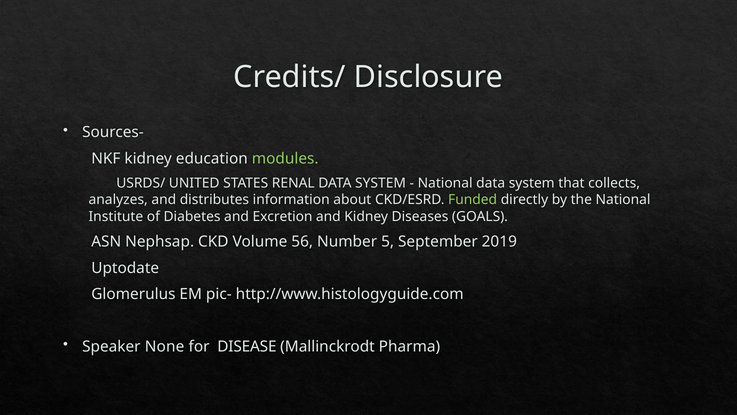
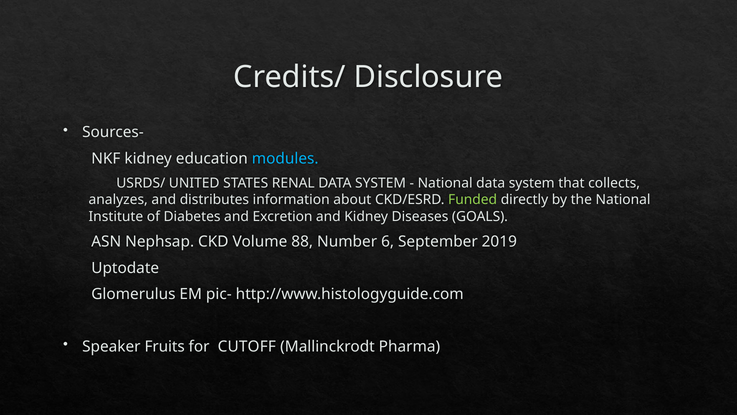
modules colour: light green -> light blue
56: 56 -> 88
5: 5 -> 6
None: None -> Fruits
DISEASE: DISEASE -> CUTOFF
